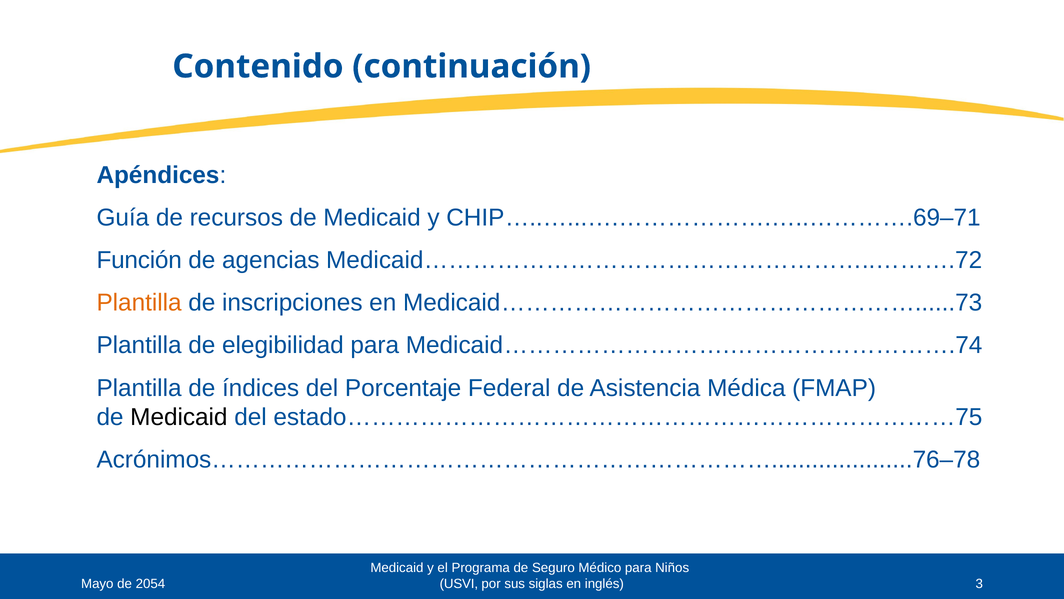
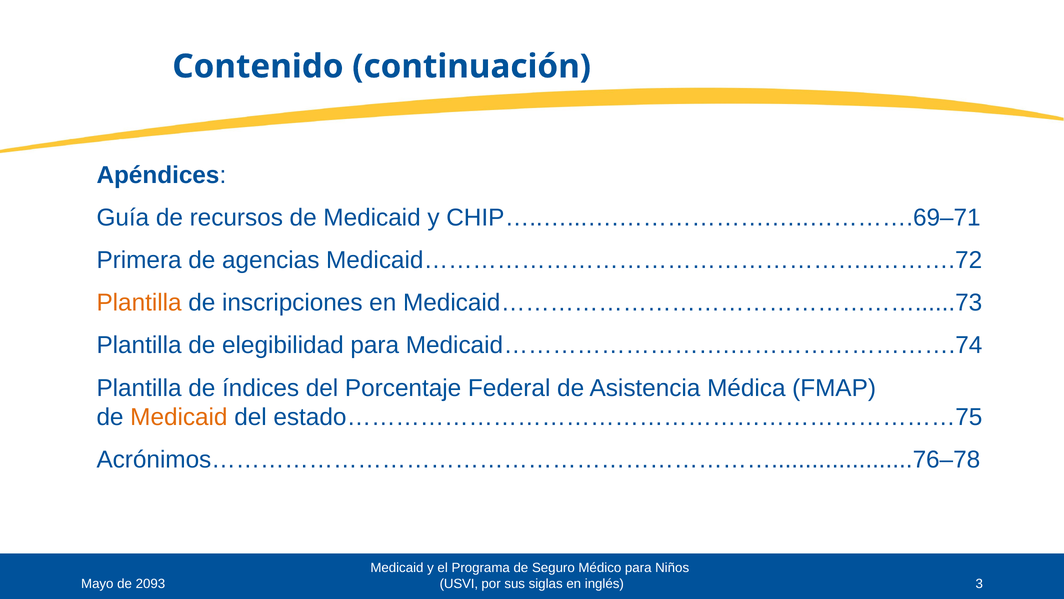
Función: Función -> Primera
Medicaid at (179, 417) colour: black -> orange
2054: 2054 -> 2093
